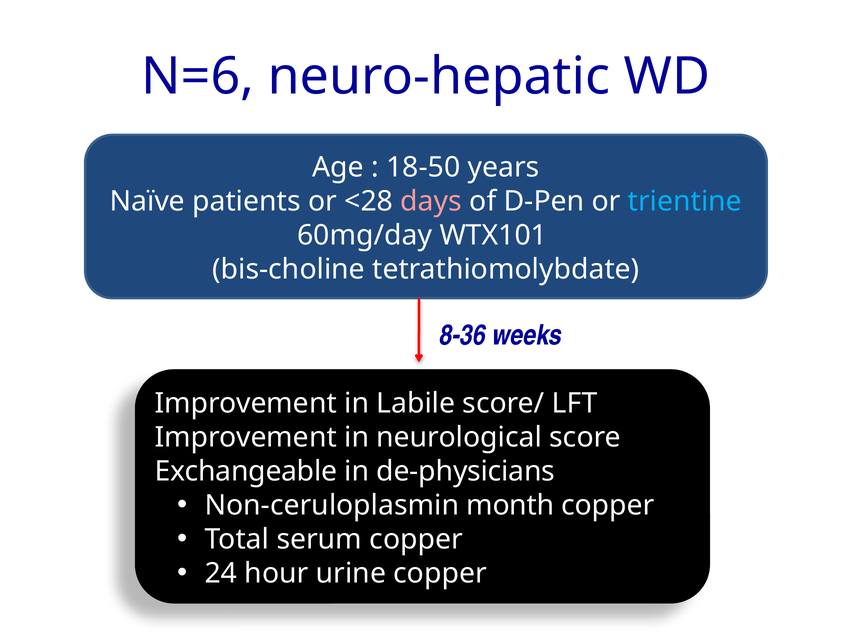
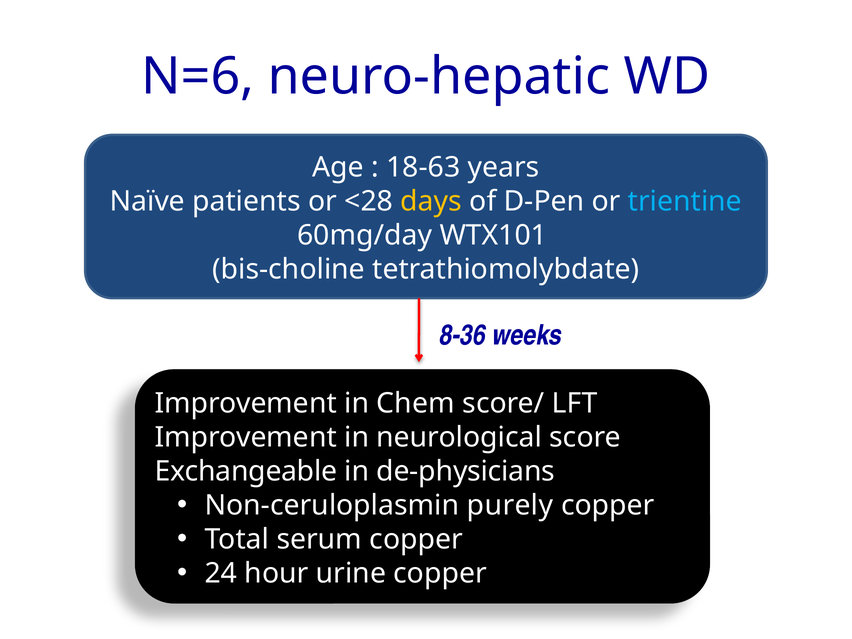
18-50: 18-50 -> 18-63
days colour: pink -> yellow
Labile: Labile -> Chem
month: month -> purely
